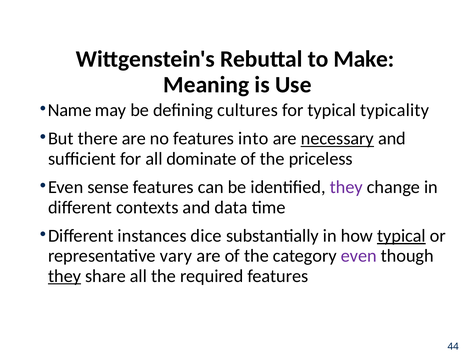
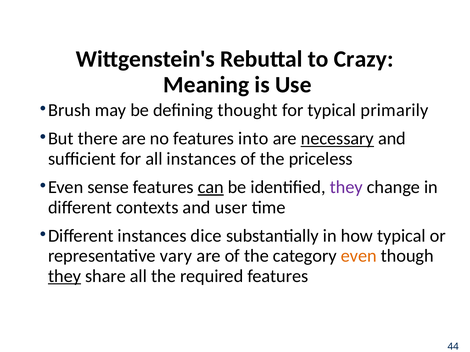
Make: Make -> Crazy
Name: Name -> Brush
cultures: cultures -> thought
typicality: typicality -> primarily
all dominate: dominate -> instances
can underline: none -> present
data: data -> user
typical at (401, 236) underline: present -> none
even at (359, 256) colour: purple -> orange
